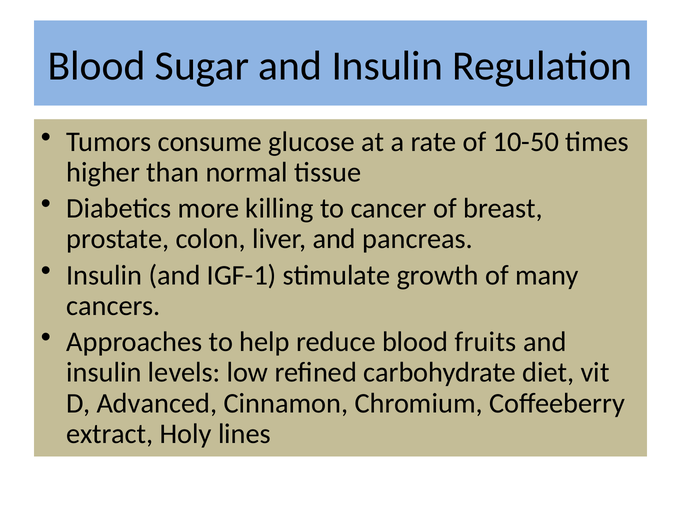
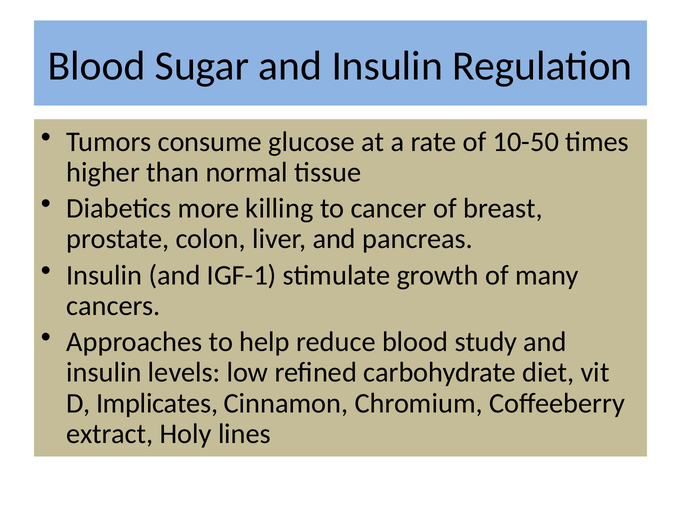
fruits: fruits -> study
Advanced: Advanced -> Implicates
